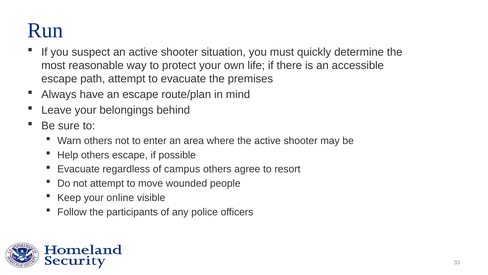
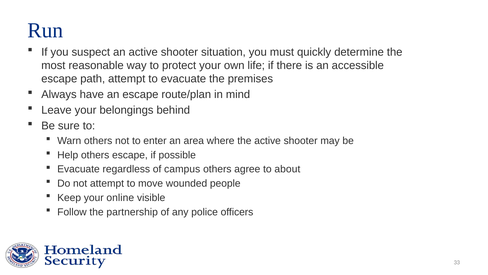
resort: resort -> about
participants: participants -> partnership
